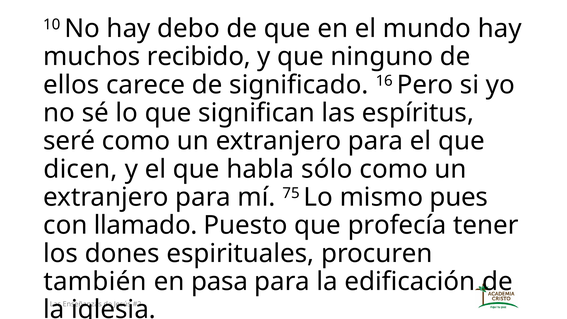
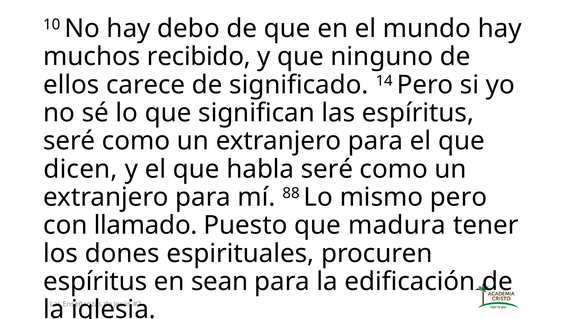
16: 16 -> 14
habla sólo: sólo -> seré
75: 75 -> 88
mismo pues: pues -> pero
profecía: profecía -> madura
también at (95, 282): también -> espíritus
pasa: pasa -> sean
